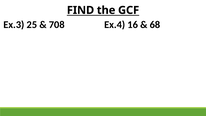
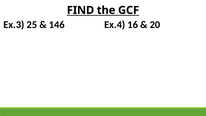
708: 708 -> 146
68: 68 -> 20
